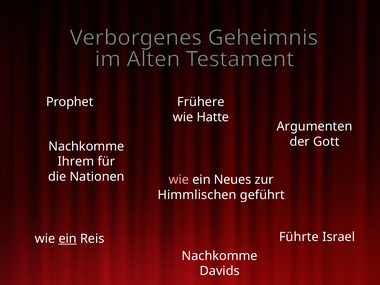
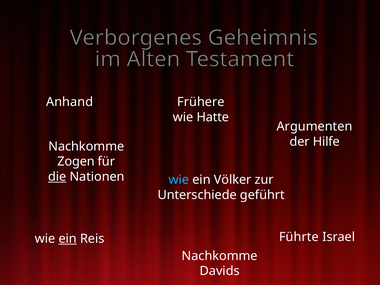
Prophet: Prophet -> Anhand
Gott: Gott -> Hilfe
Ihrem: Ihrem -> Zogen
die underline: none -> present
wie at (179, 180) colour: pink -> light blue
Neues: Neues -> Völker
Himmlischen: Himmlischen -> Unterschiede
